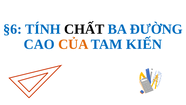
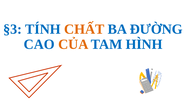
§6: §6 -> §3
CHẤT colour: black -> orange
KIẾN: KIẾN -> HÌNH
